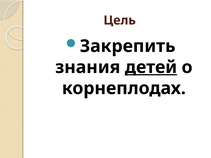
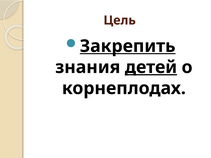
Закрепить underline: none -> present
